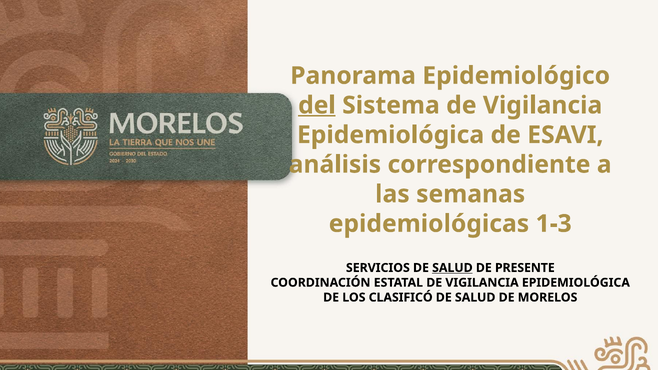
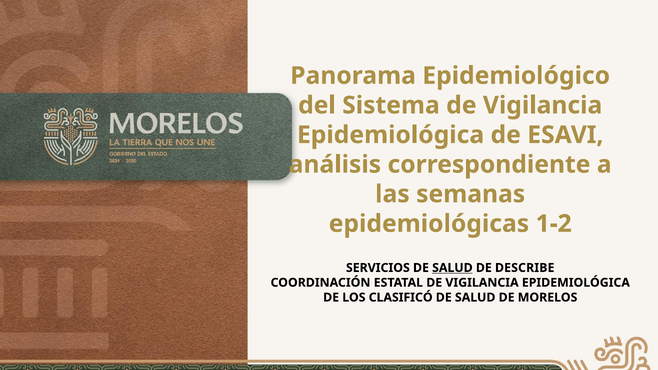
del underline: present -> none
1-3: 1-3 -> 1-2
PRESENTE: PRESENTE -> DESCRIBE
